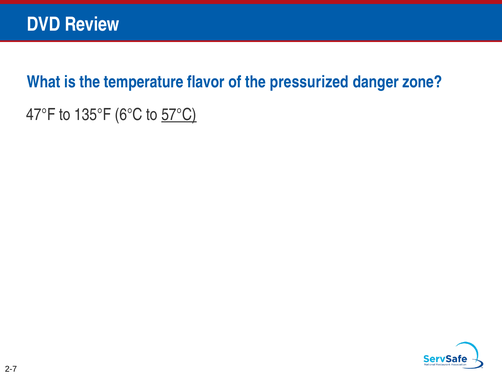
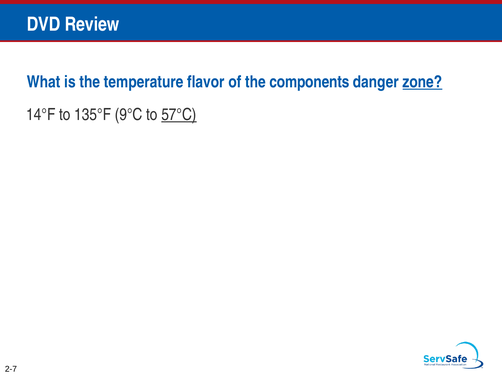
pressurized: pressurized -> components
zone underline: none -> present
47°F: 47°F -> 14°F
6°C: 6°C -> 9°C
